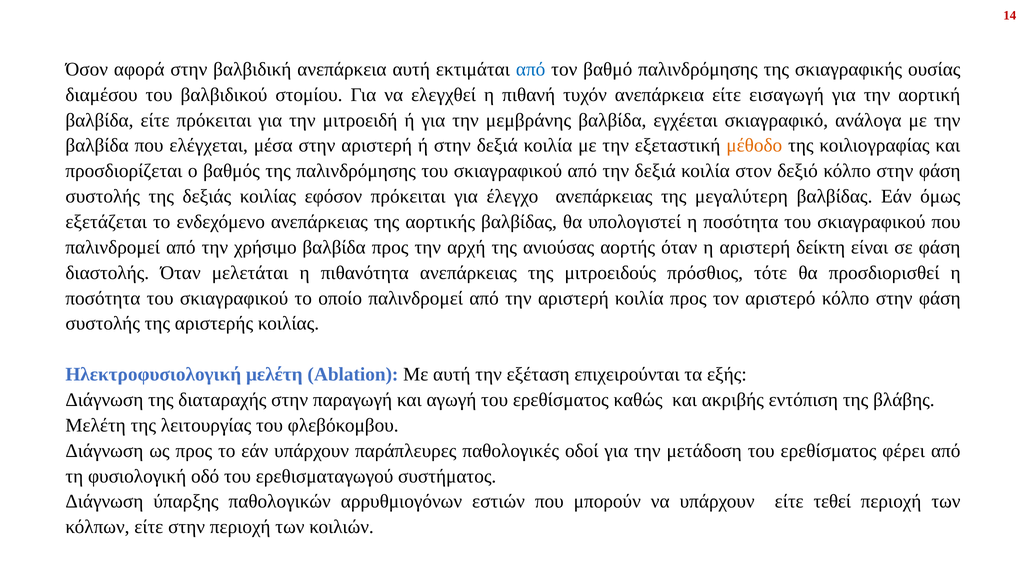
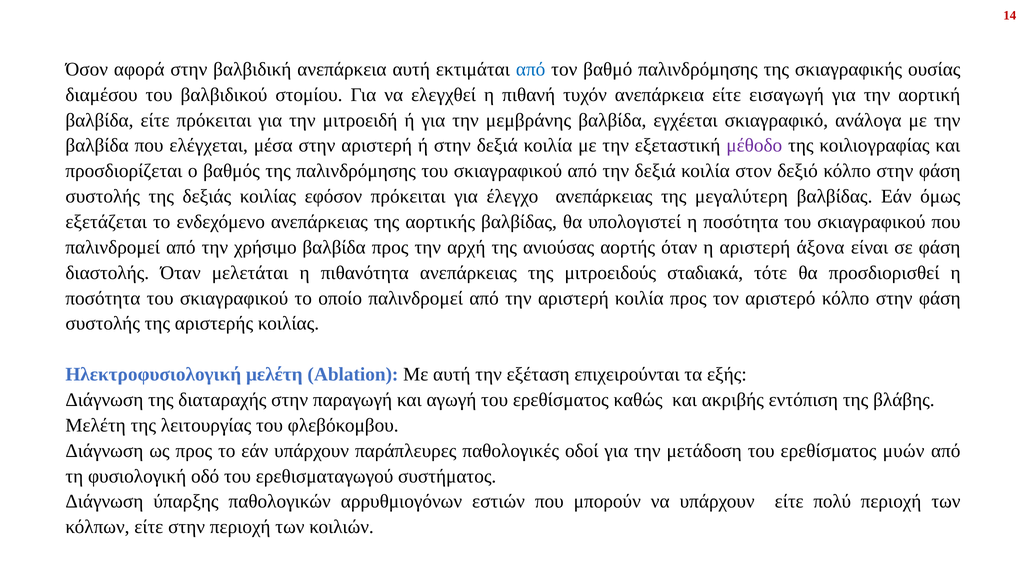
μέθοδο colour: orange -> purple
δείκτη: δείκτη -> άξονα
πρόσθιος: πρόσθιος -> σταδιακά
φέρει: φέρει -> μυών
τεθεί: τεθεί -> πολύ
